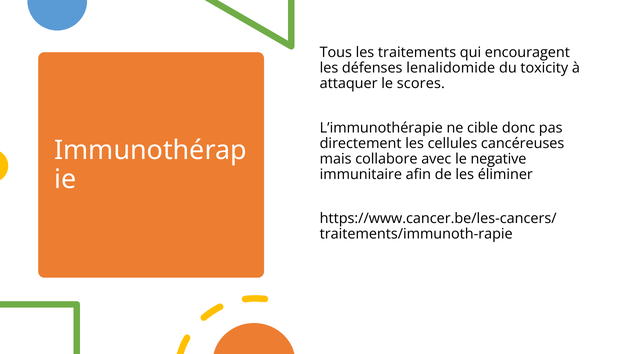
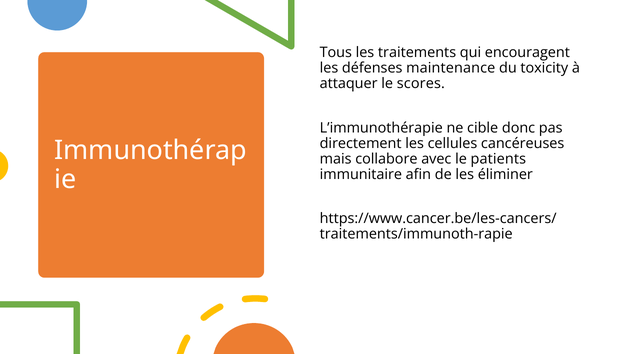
lenalidomide: lenalidomide -> maintenance
negative: negative -> patients
